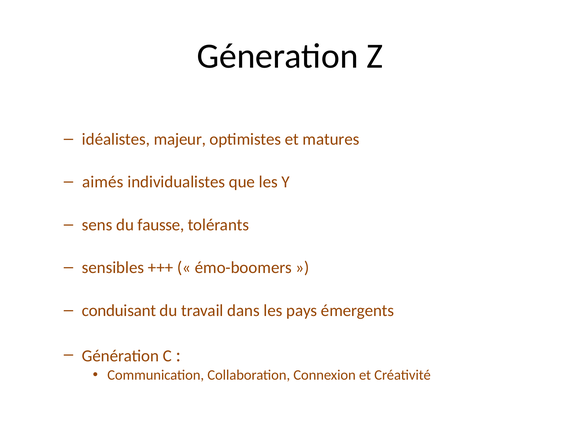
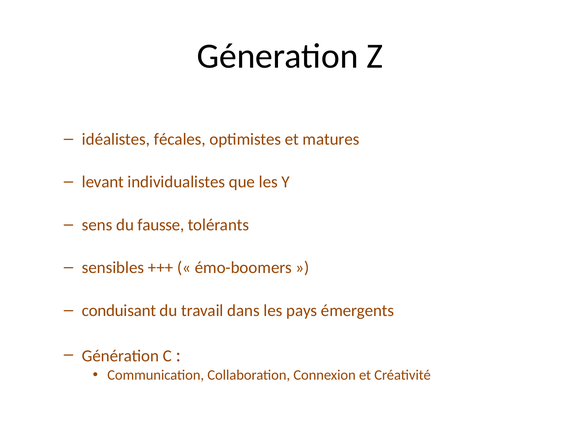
majeur: majeur -> fécales
aimés: aimés -> levant
